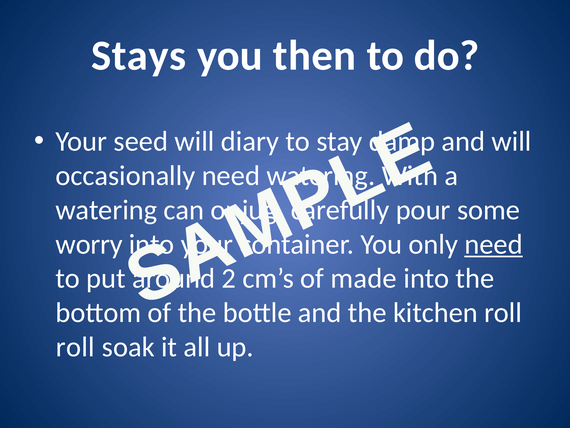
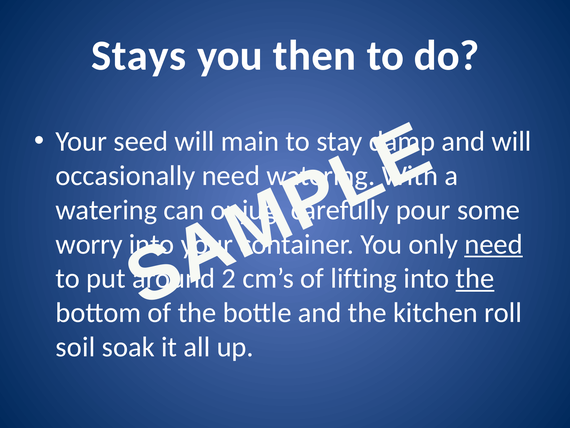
diary: diary -> main
made: made -> lifting
the at (475, 278) underline: none -> present
roll at (75, 347): roll -> soil
